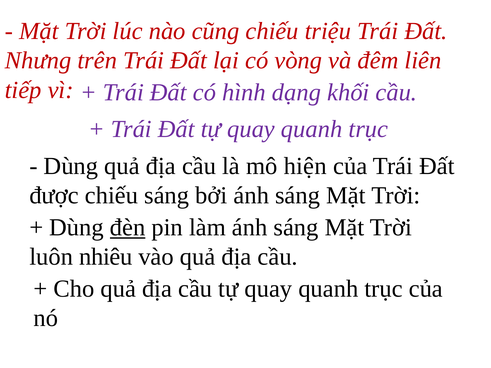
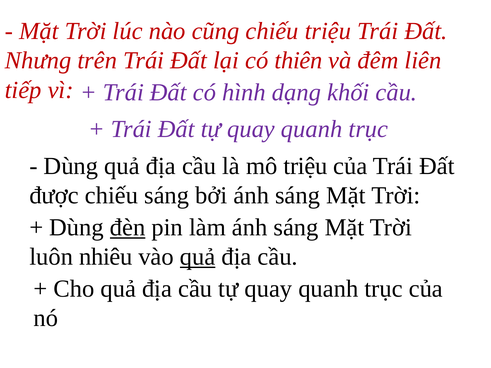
vòng: vòng -> thiên
mô hiện: hiện -> triệu
quả at (198, 257) underline: none -> present
